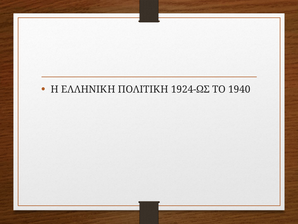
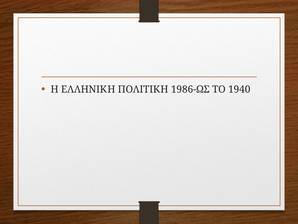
1924-ΩΣ: 1924-ΩΣ -> 1986-ΩΣ
